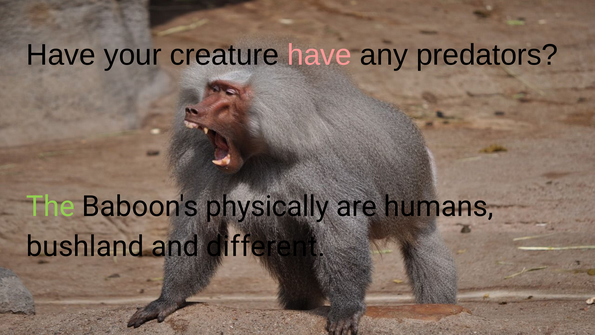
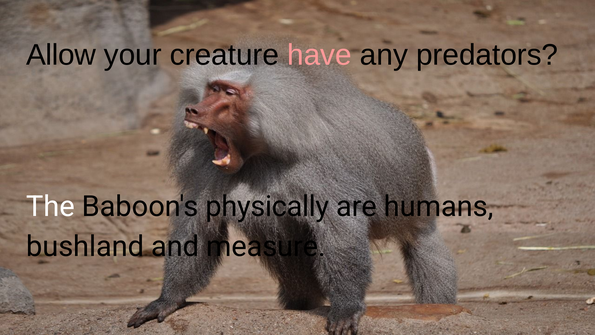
Have at (61, 55): Have -> Allow
The colour: light green -> white
different: different -> measure
